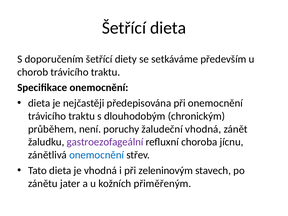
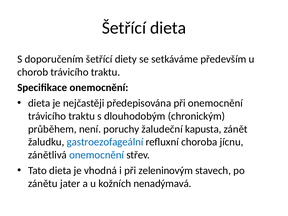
žaludeční vhodná: vhodná -> kapusta
gastroezofageální colour: purple -> blue
přiměřeným: přiměřeným -> nenadýmavá
